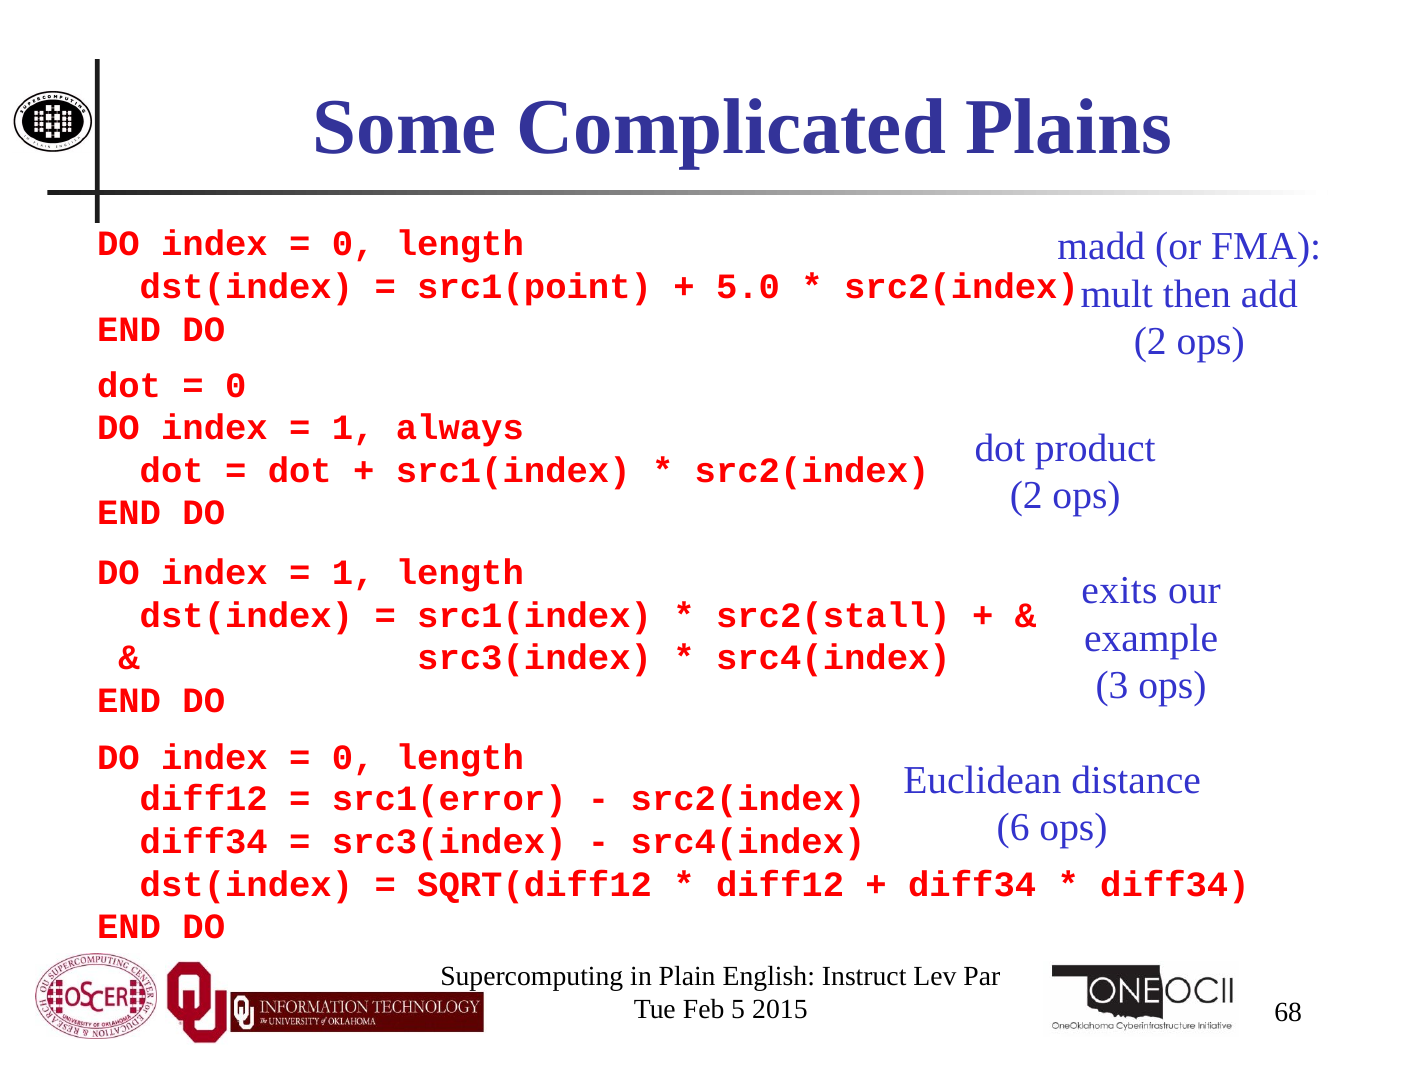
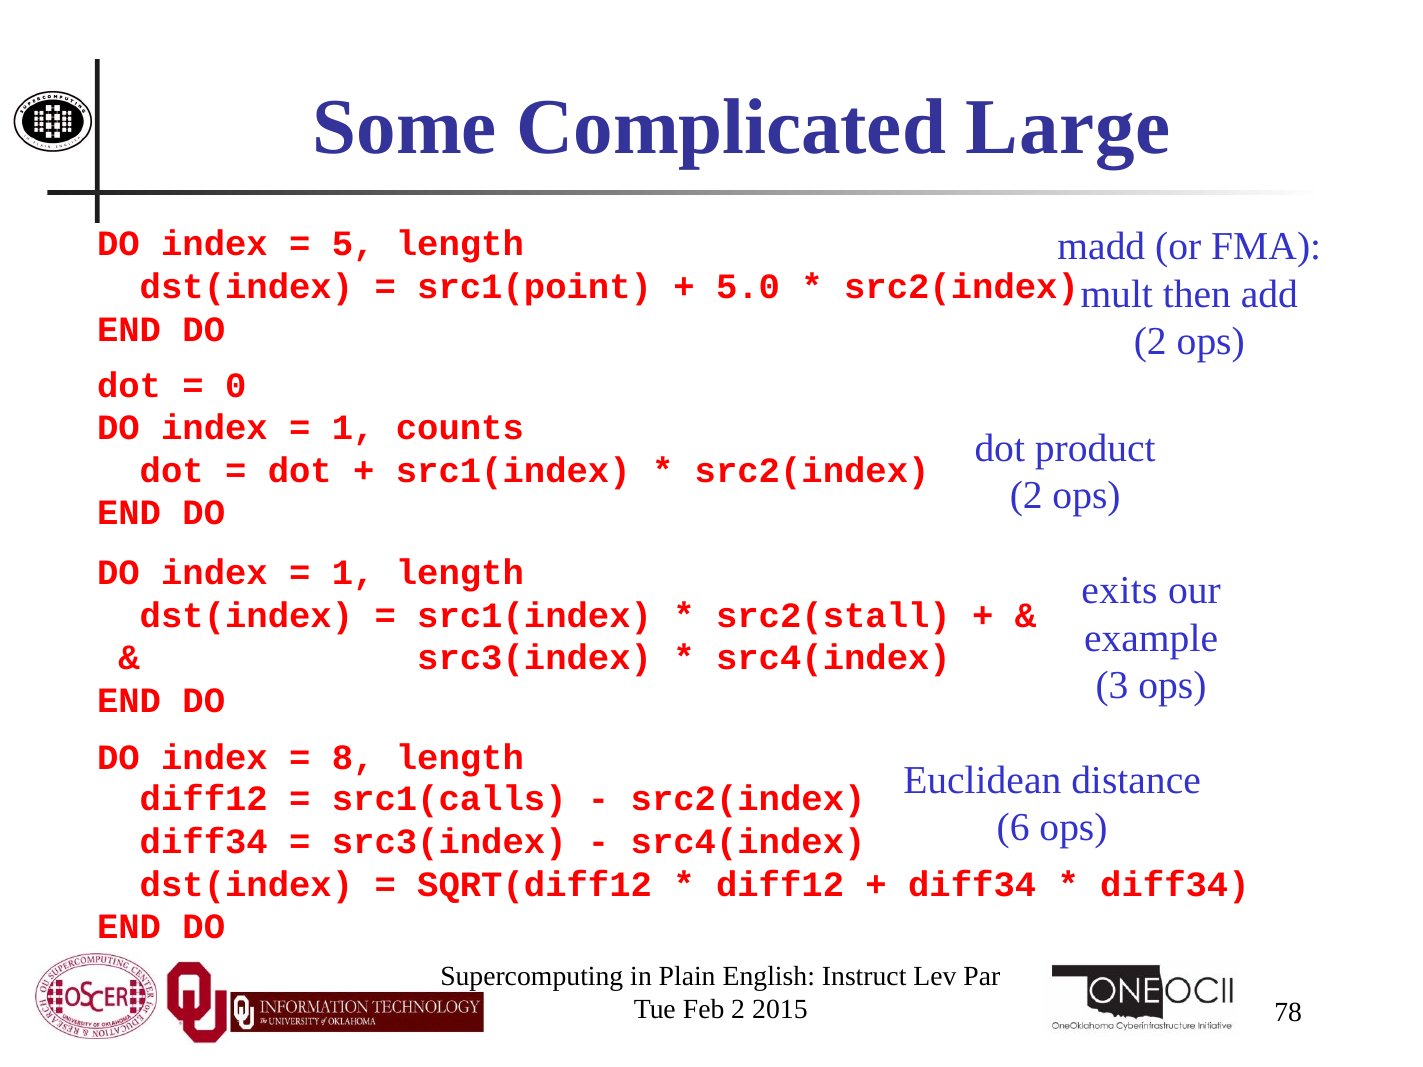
Plains: Plains -> Large
0 at (353, 244): 0 -> 5
always: always -> counts
0 at (353, 758): 0 -> 8
src1(error: src1(error -> src1(calls
Feb 5: 5 -> 2
68: 68 -> 78
